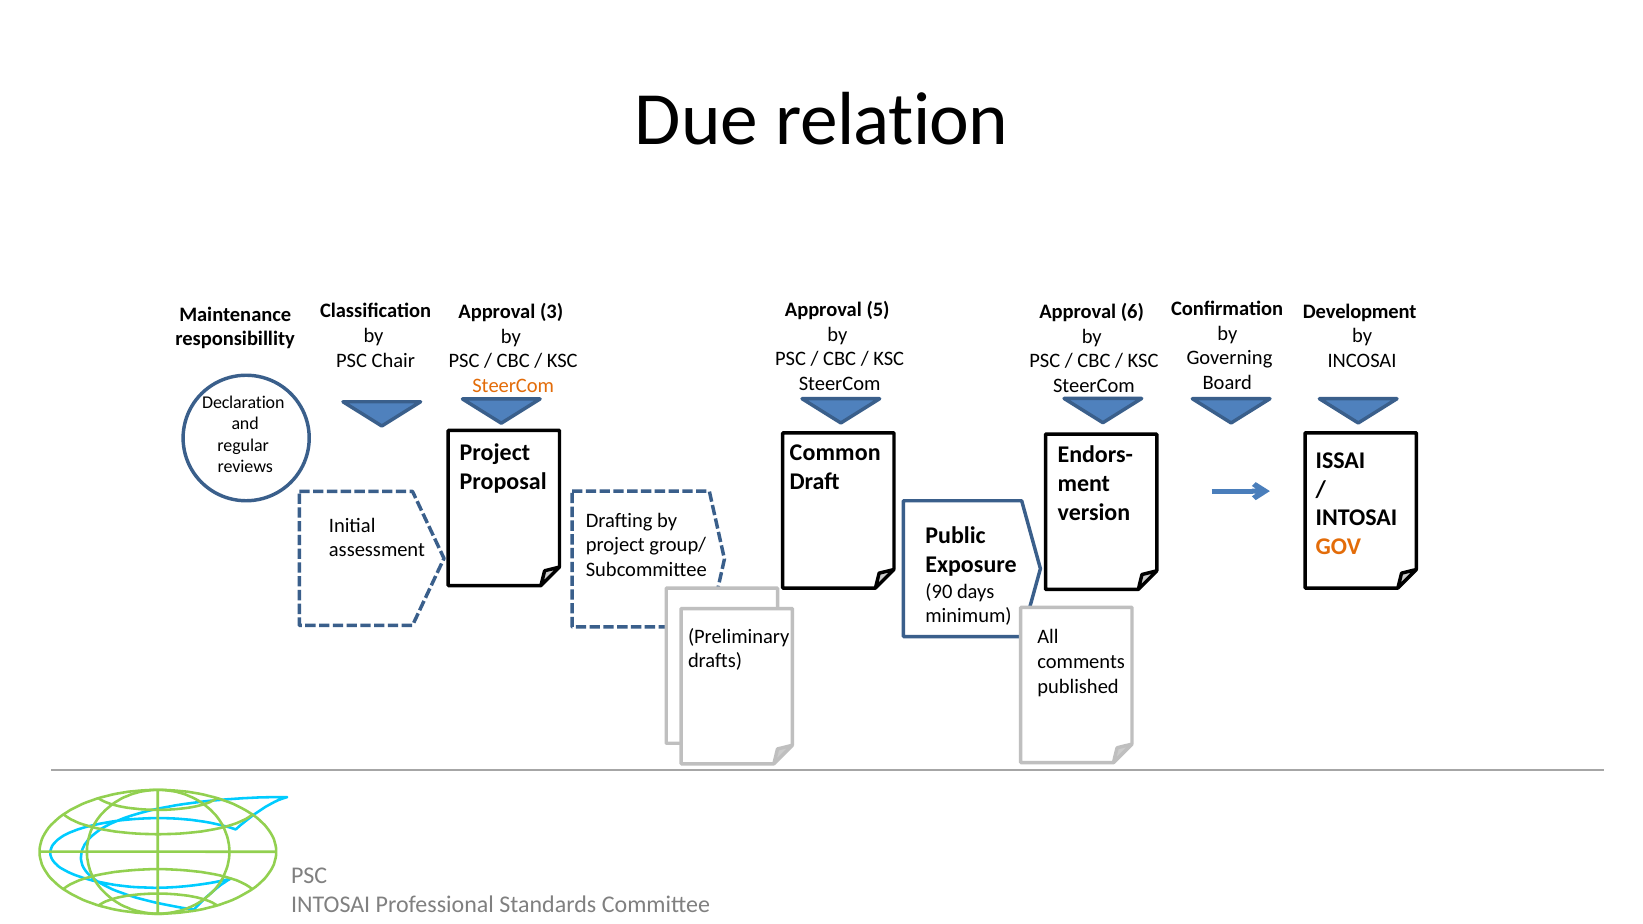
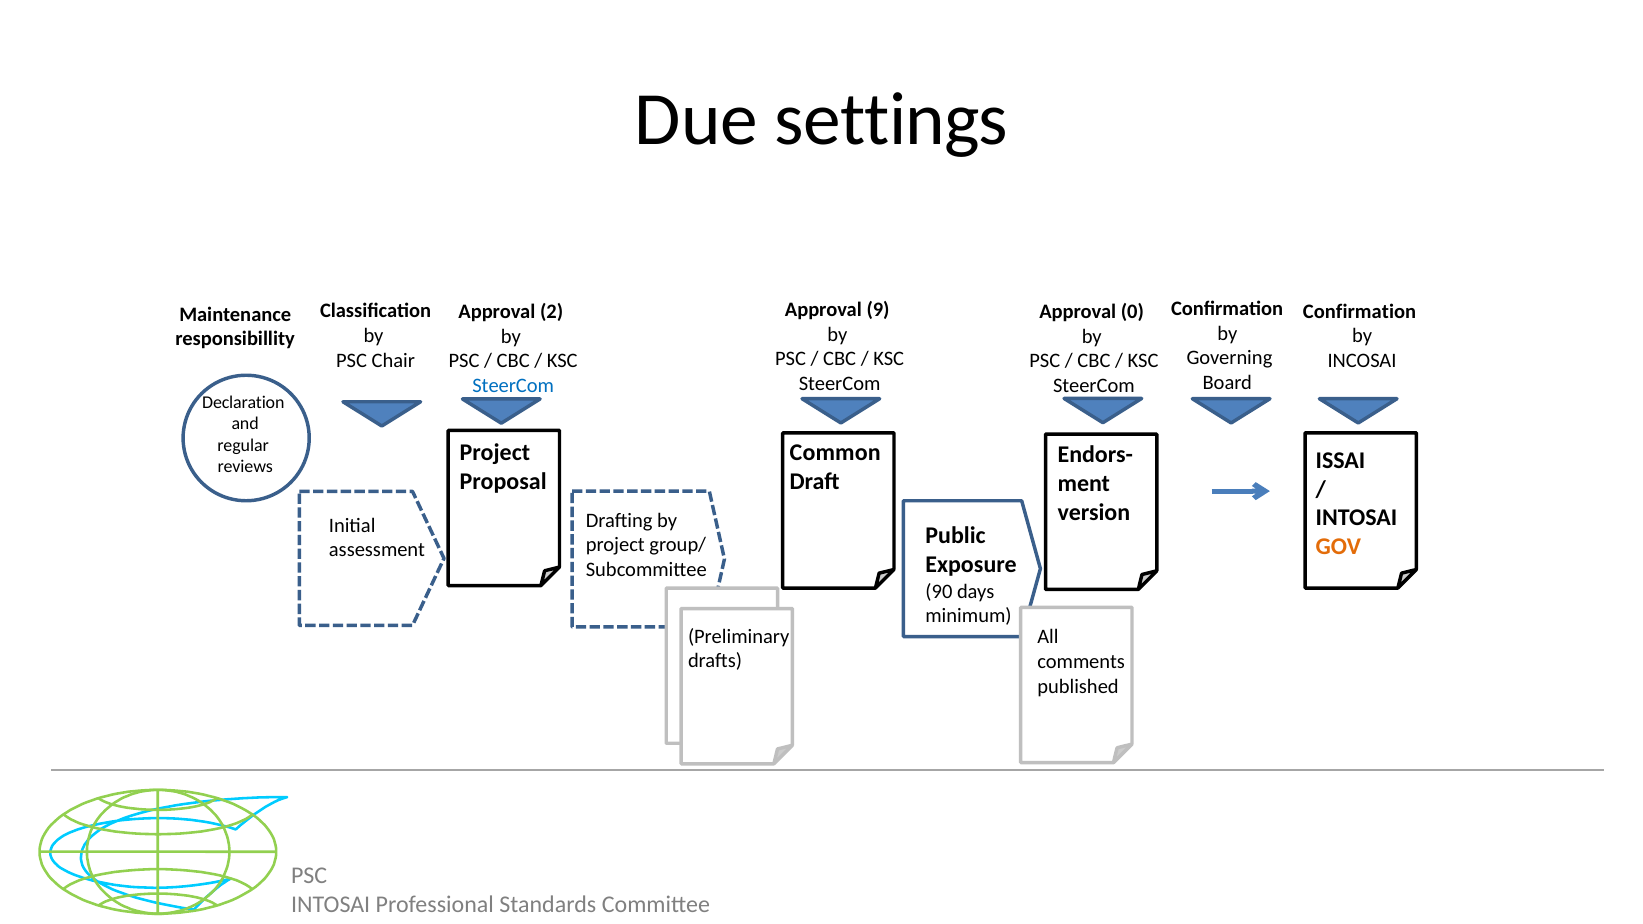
relation: relation -> settings
5: 5 -> 9
Development at (1360, 311): Development -> Confirmation
3: 3 -> 2
6: 6 -> 0
SteerCom at (513, 386) colour: orange -> blue
